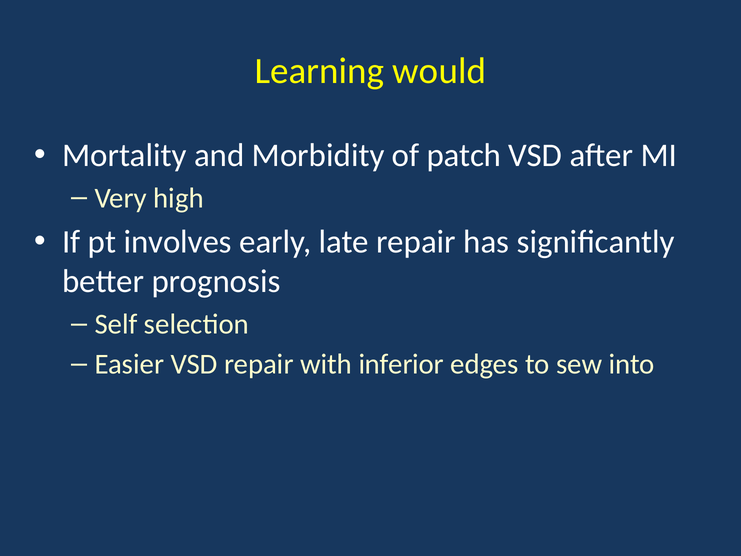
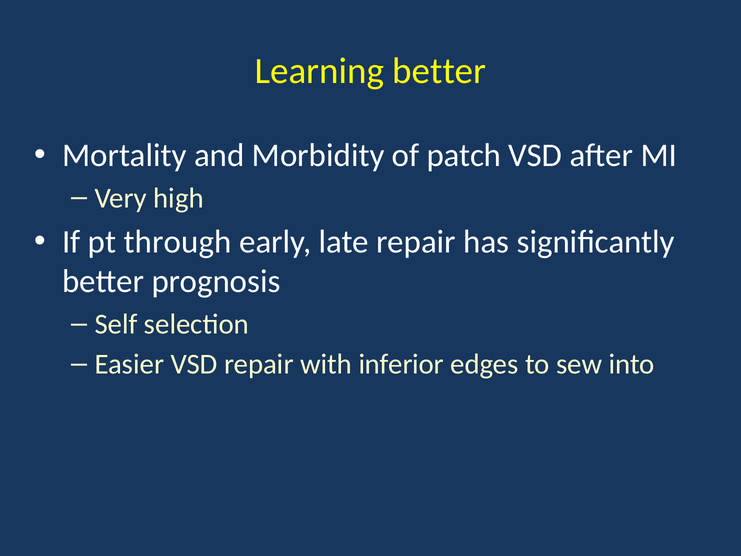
Learning would: would -> better
involves: involves -> through
